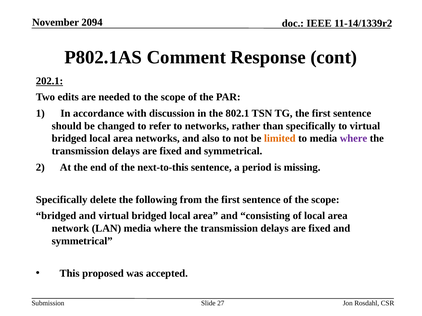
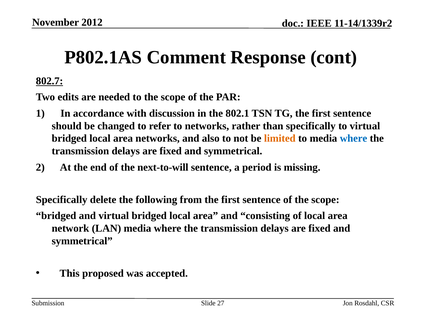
2094: 2094 -> 2012
202.1: 202.1 -> 802.7
where at (354, 139) colour: purple -> blue
next-to-this: next-to-this -> next-to-will
